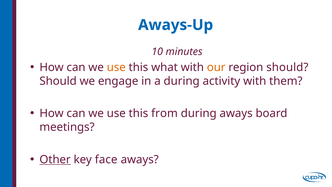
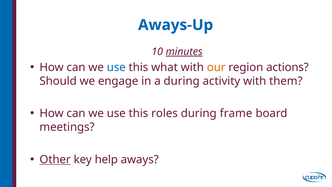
minutes underline: none -> present
use at (116, 67) colour: orange -> blue
region should: should -> actions
from: from -> roles
during aways: aways -> frame
face: face -> help
